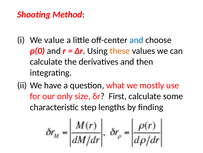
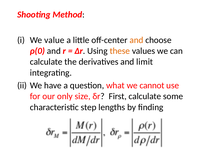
and at (136, 40) colour: blue -> orange
then: then -> limit
mostly: mostly -> cannot
